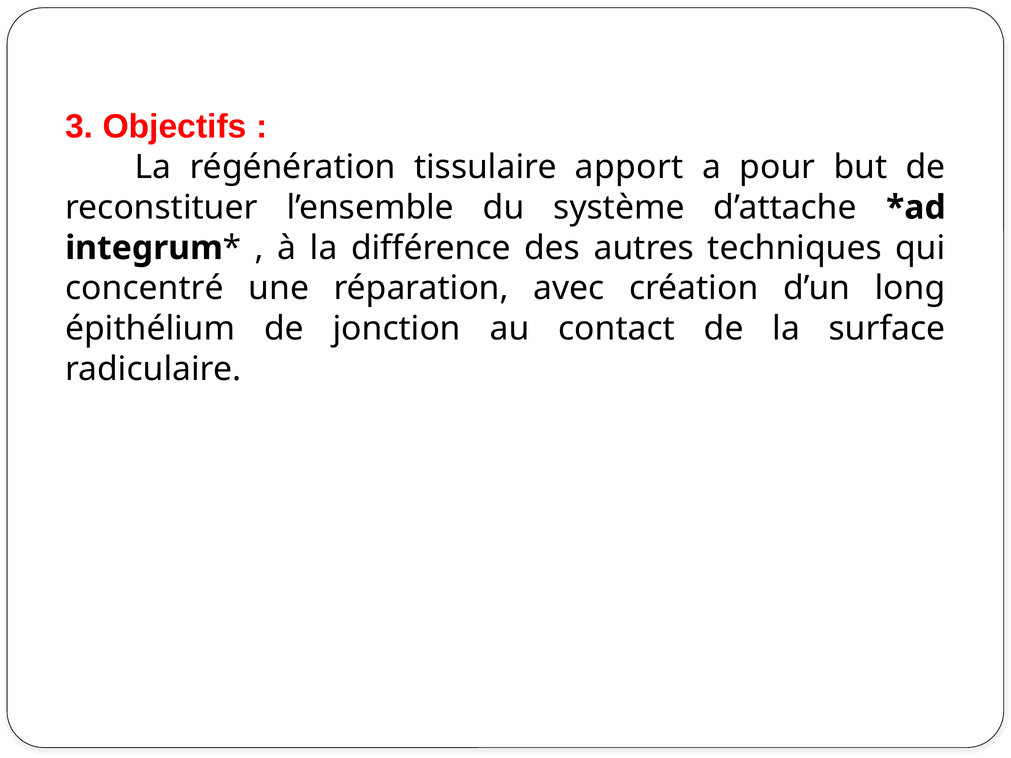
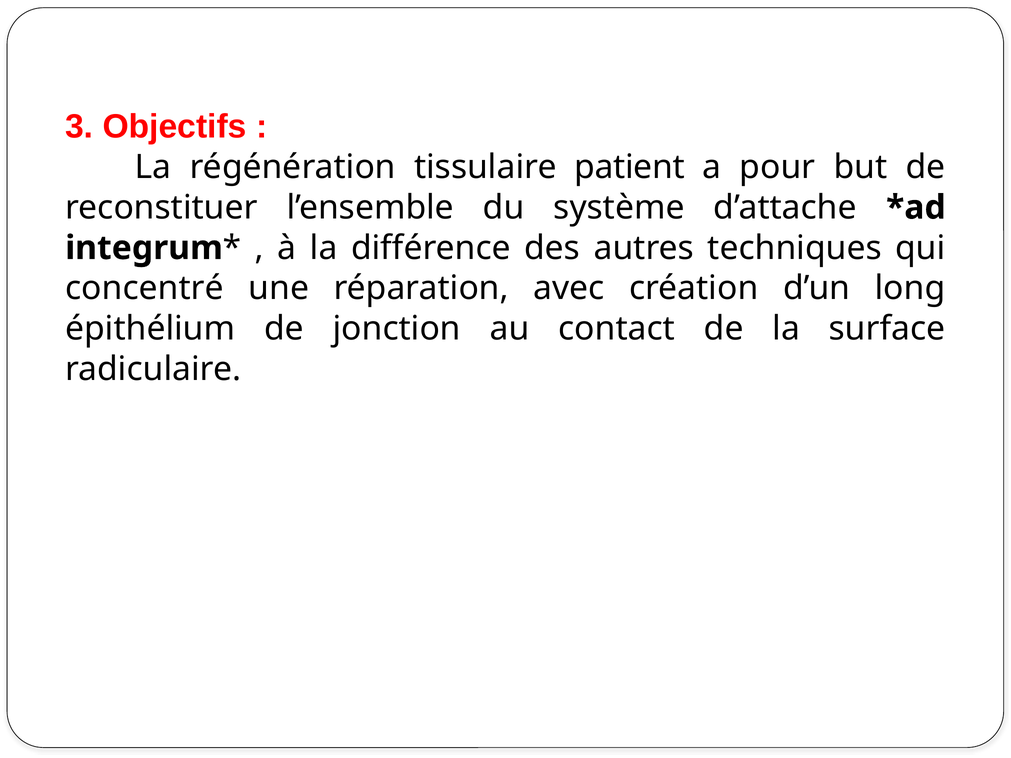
apport: apport -> patient
